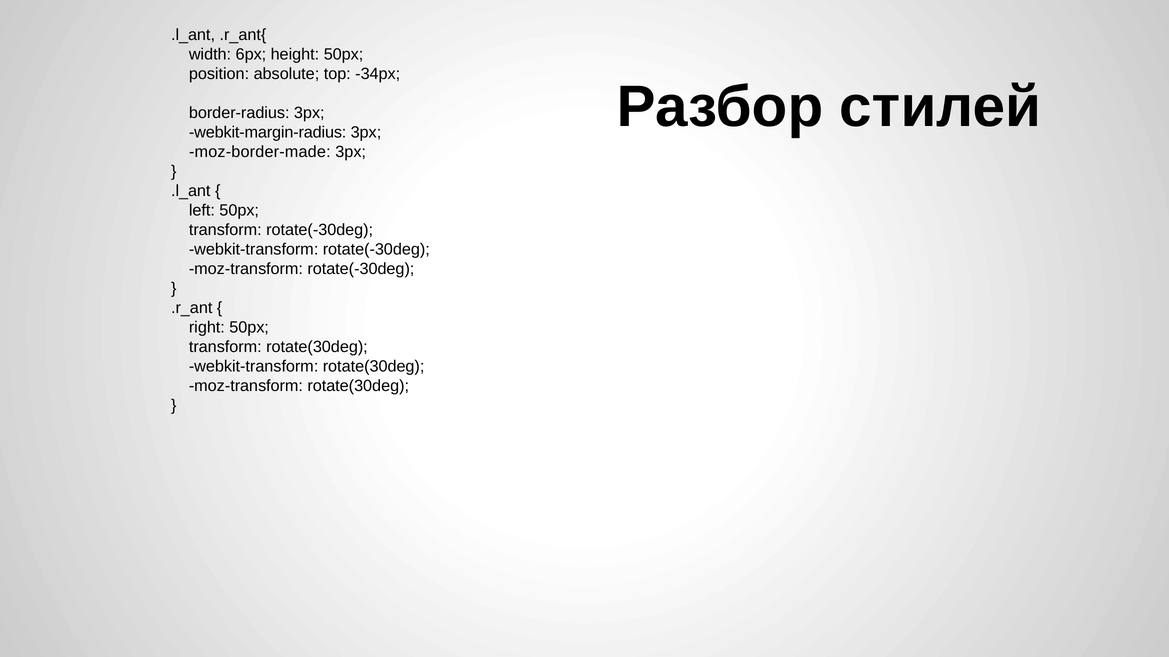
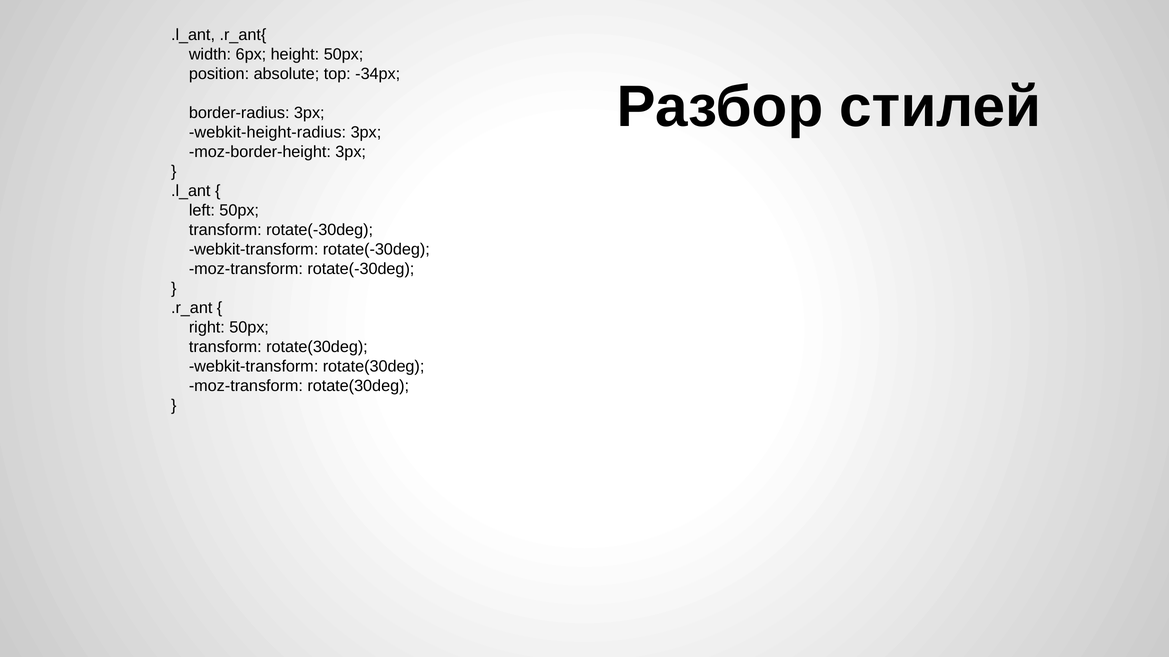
webkit-margin-radius: webkit-margin-radius -> webkit-height-radius
moz-border-made: moz-border-made -> moz-border-height
